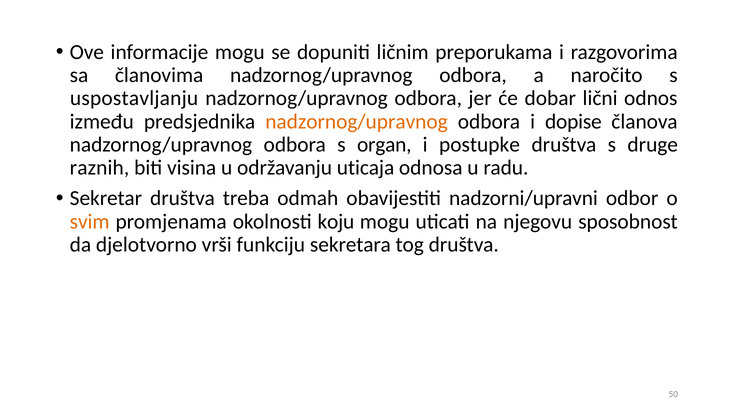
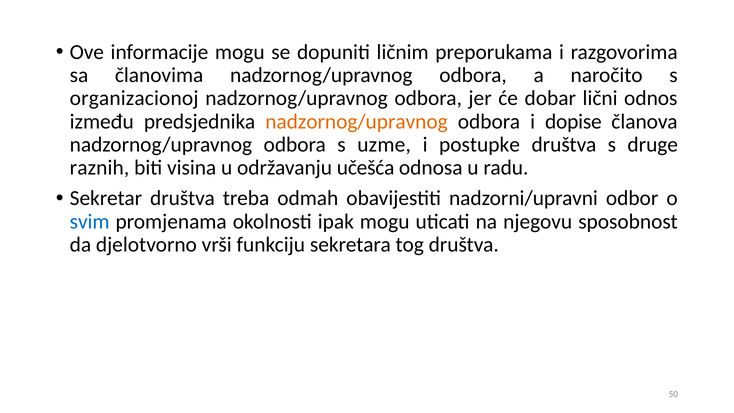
uspostavljanju: uspostavljanju -> organizacionoj
organ: organ -> uzme
uticaja: uticaja -> učešća
svim colour: orange -> blue
koju: koju -> ipak
